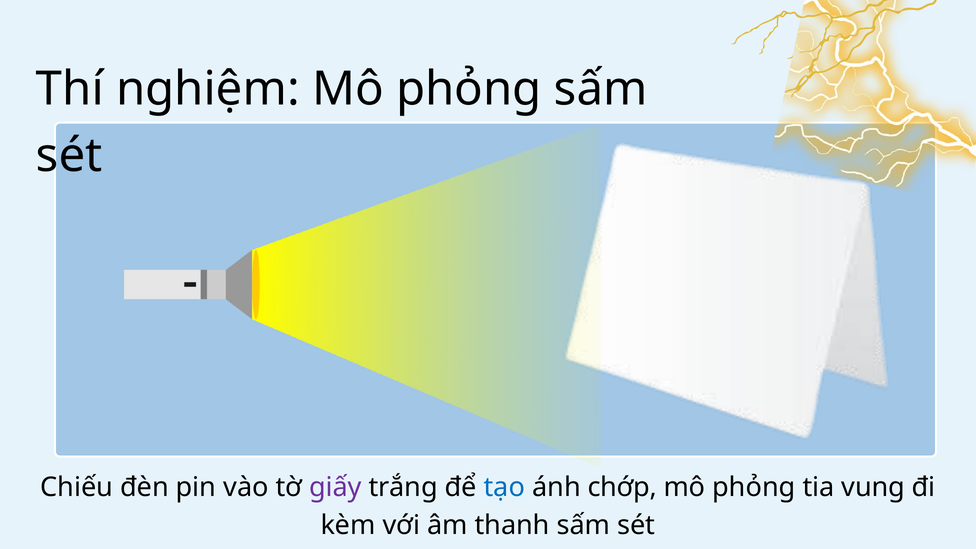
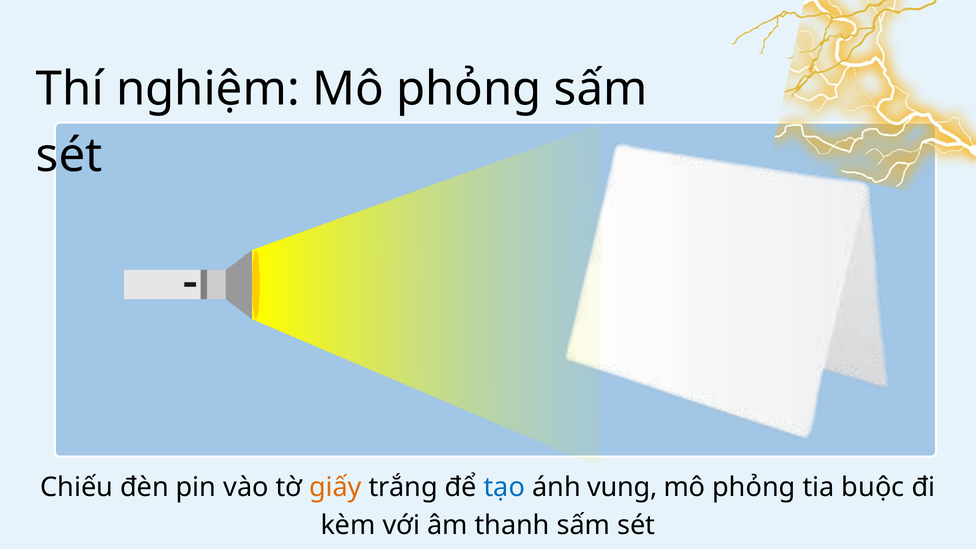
giấy colour: purple -> orange
chớp: chớp -> vung
vung: vung -> buộc
